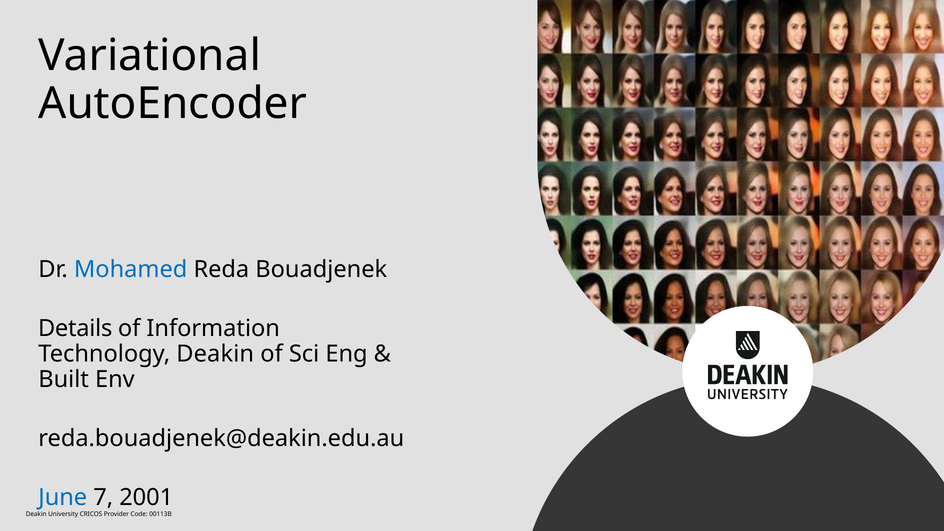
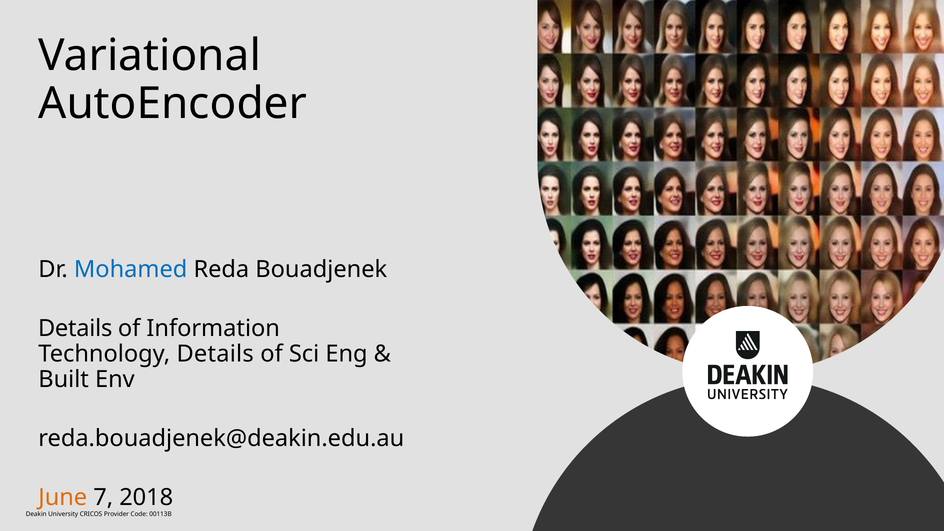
Technology Deakin: Deakin -> Details
June colour: blue -> orange
2001: 2001 -> 2018
